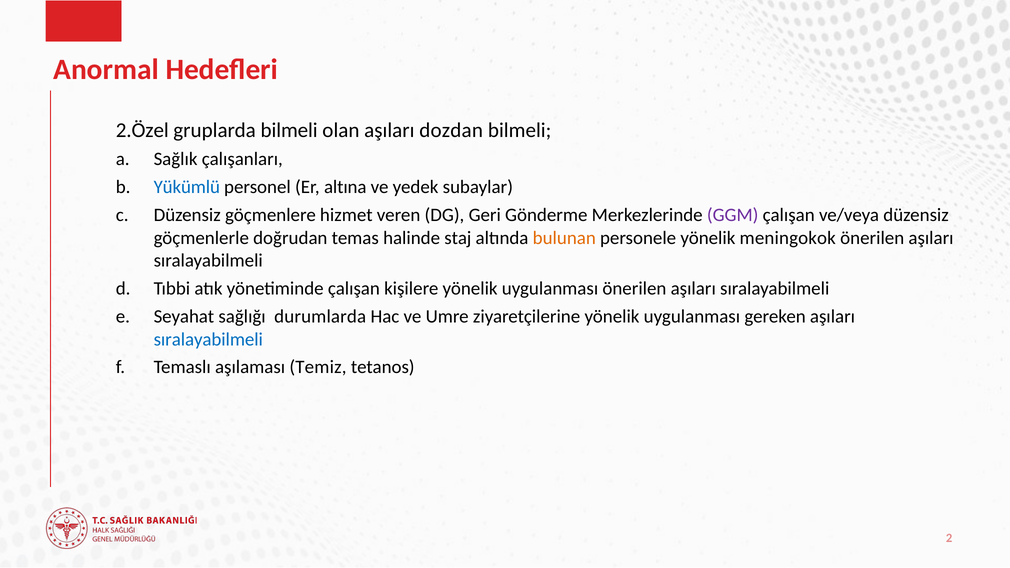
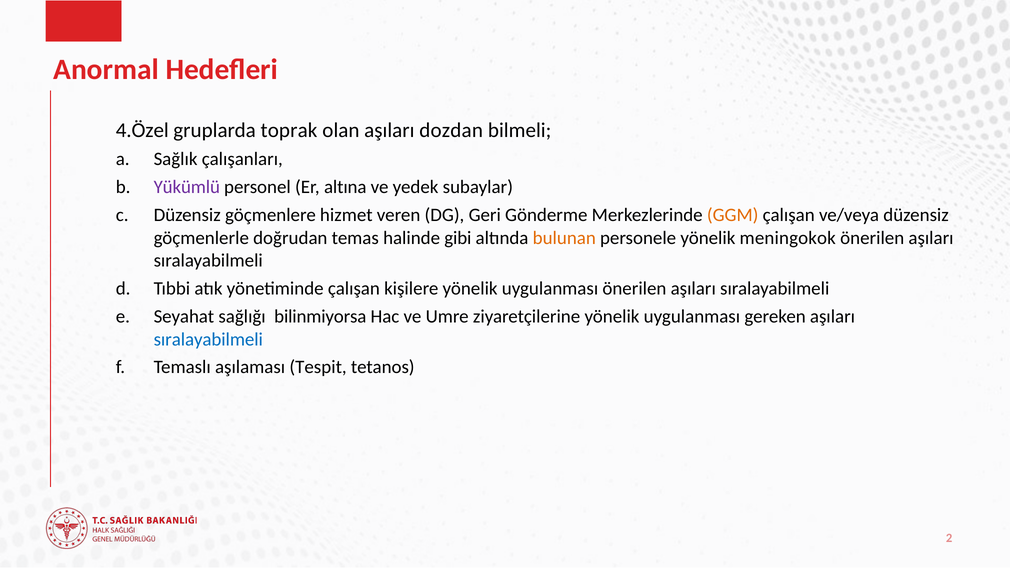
2.Özel: 2.Özel -> 4.Özel
gruplarda bilmeli: bilmeli -> toprak
Yükümlü colour: blue -> purple
GGM colour: purple -> orange
staj: staj -> gibi
durumlarda: durumlarda -> bilinmiyorsa
Temiz: Temiz -> Tespit
